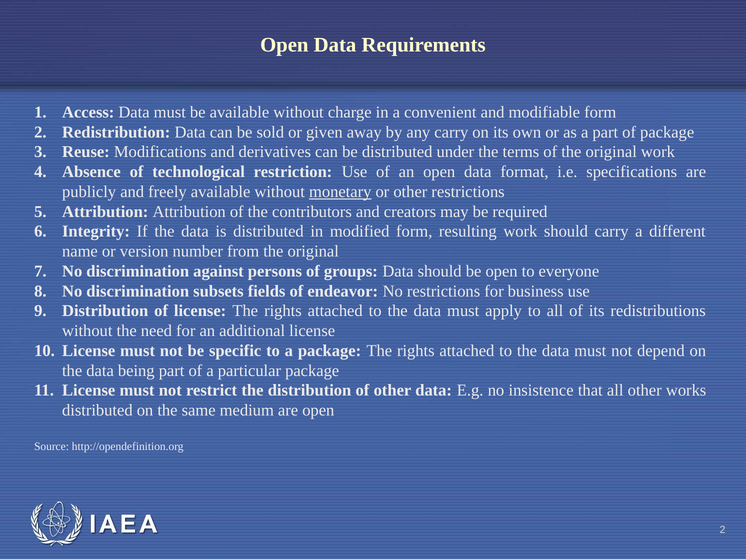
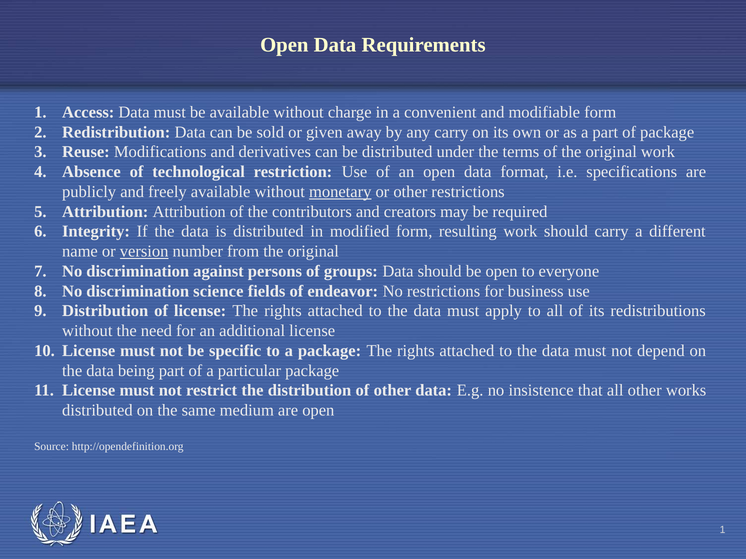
version underline: none -> present
subsets: subsets -> science
2 at (723, 530): 2 -> 1
